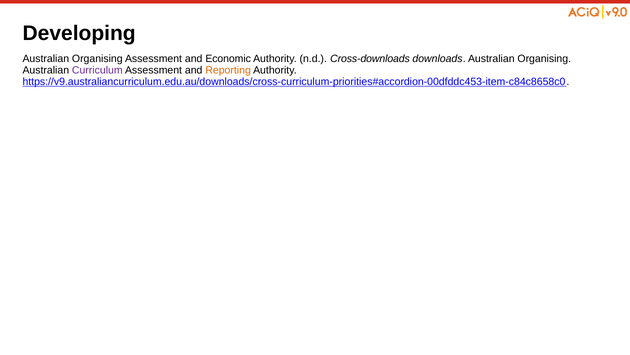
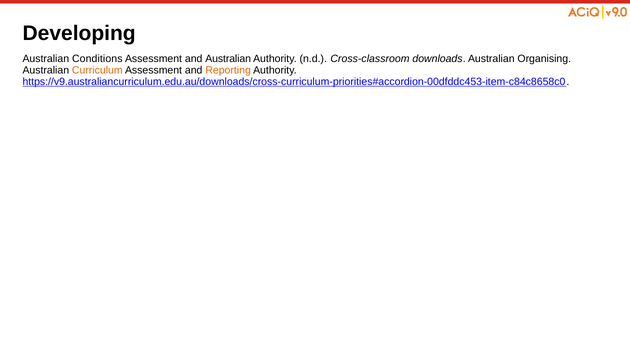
Organising at (97, 59): Organising -> Conditions
and Economic: Economic -> Australian
Cross-downloads: Cross-downloads -> Cross-classroom
Curriculum colour: purple -> orange
